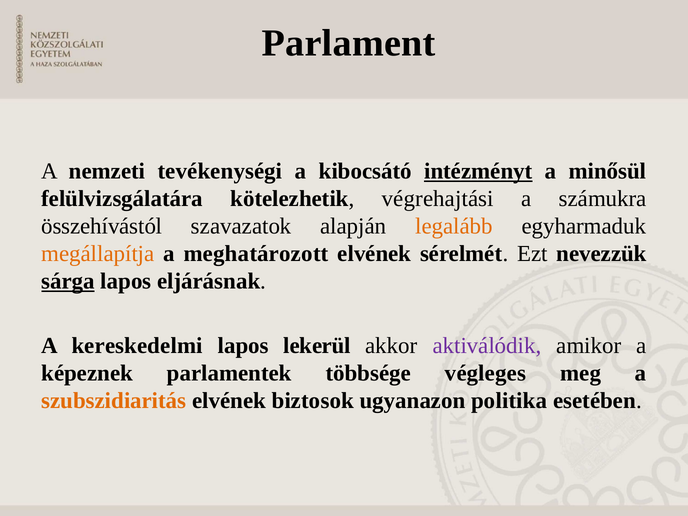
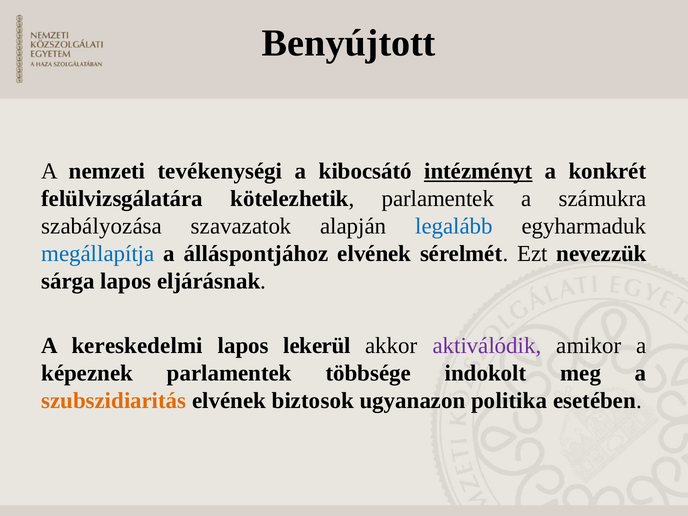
Parlament: Parlament -> Benyújtott
minősül: minősül -> konkrét
kötelezhetik végrehajtási: végrehajtási -> parlamentek
összehívástól: összehívástól -> szabályozása
legalább colour: orange -> blue
megállapítja colour: orange -> blue
meghatározott: meghatározott -> álláspontjához
sárga underline: present -> none
végleges: végleges -> indokolt
